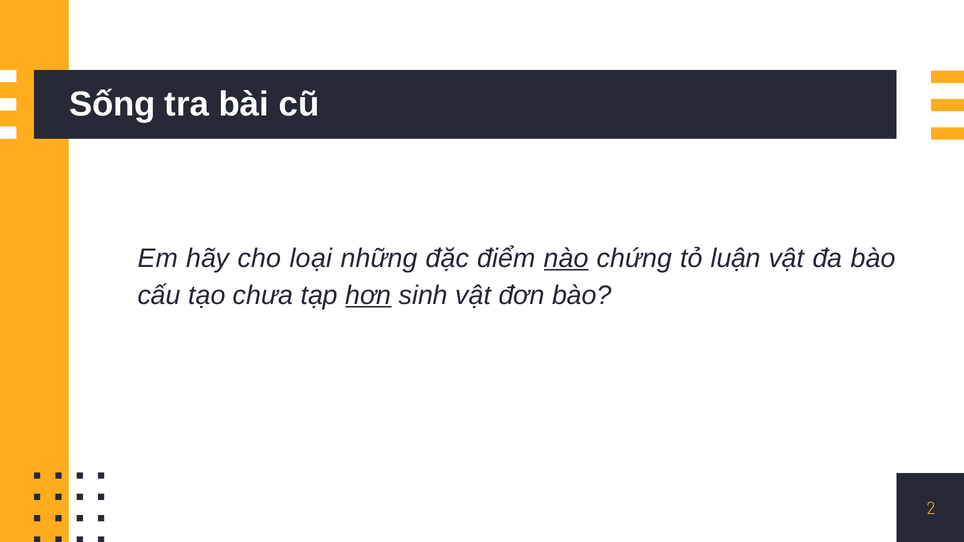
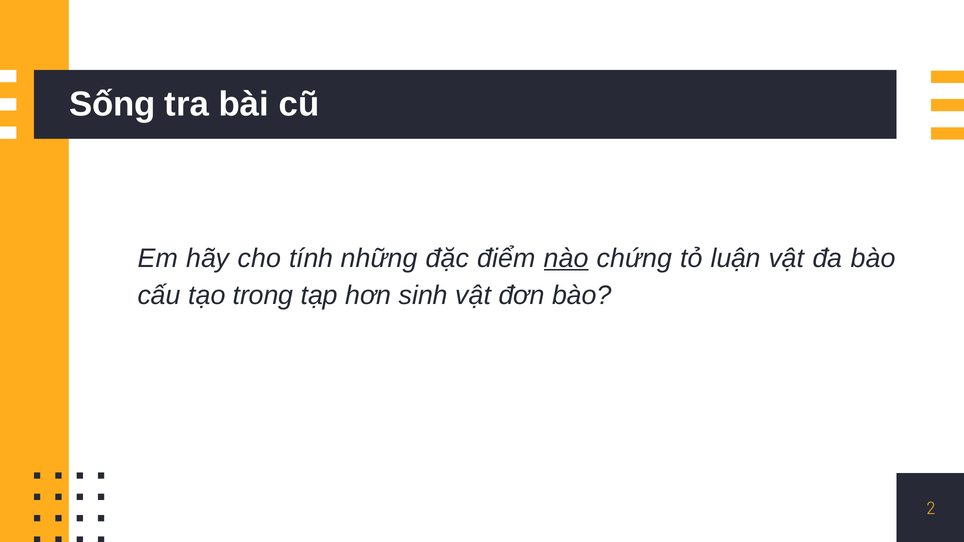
loại: loại -> tính
chưa: chưa -> trong
hơn underline: present -> none
